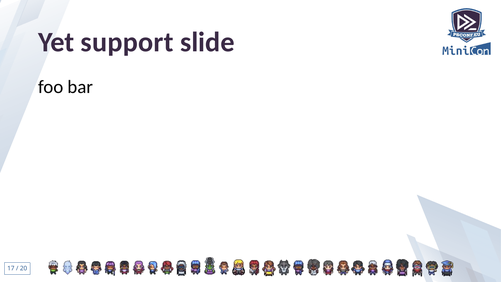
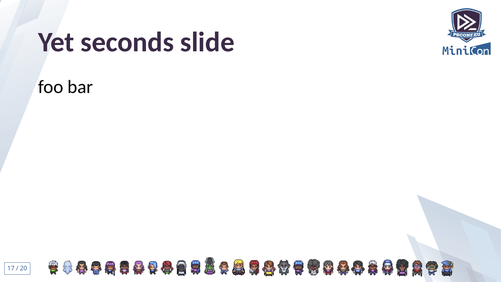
support: support -> seconds
